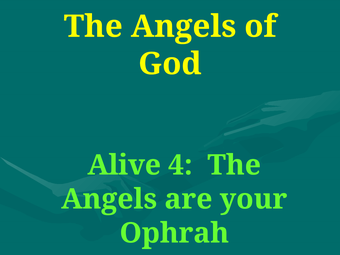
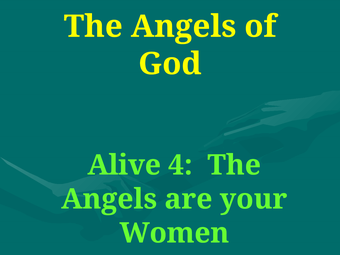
Ophrah: Ophrah -> Women
